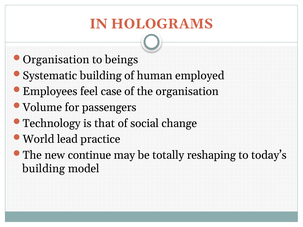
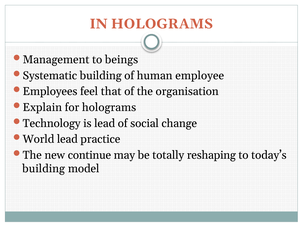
Organisation at (56, 60): Organisation -> Management
employed: employed -> employee
case: case -> that
Volume: Volume -> Explain
for passengers: passengers -> holograms
is that: that -> lead
